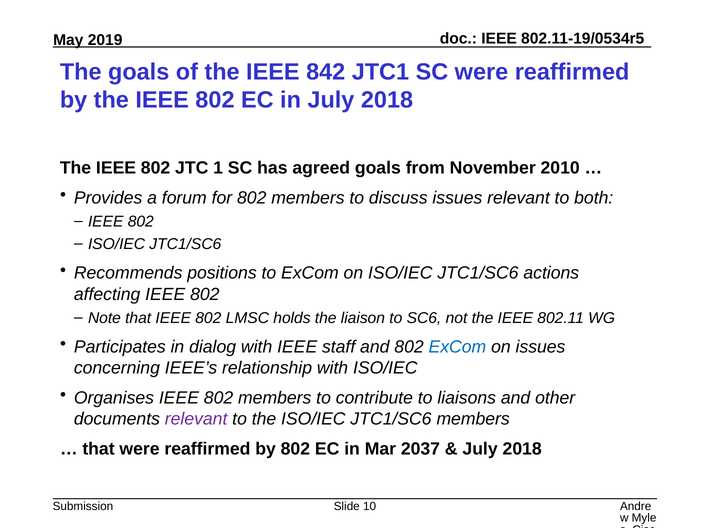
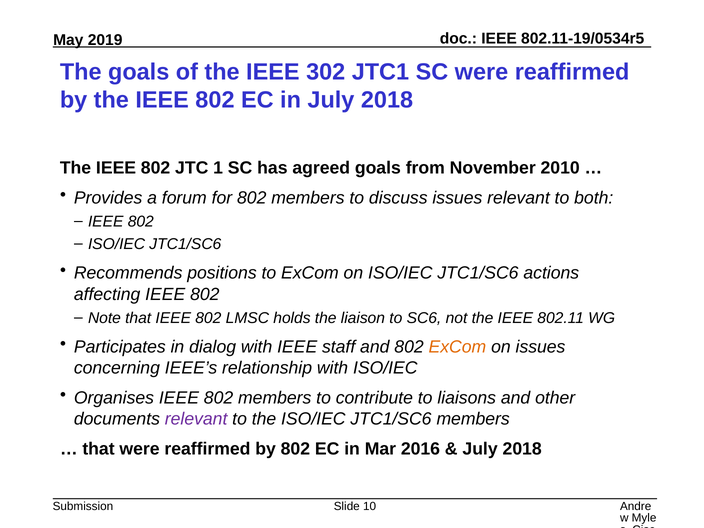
842: 842 -> 302
ExCom at (457, 347) colour: blue -> orange
2037: 2037 -> 2016
